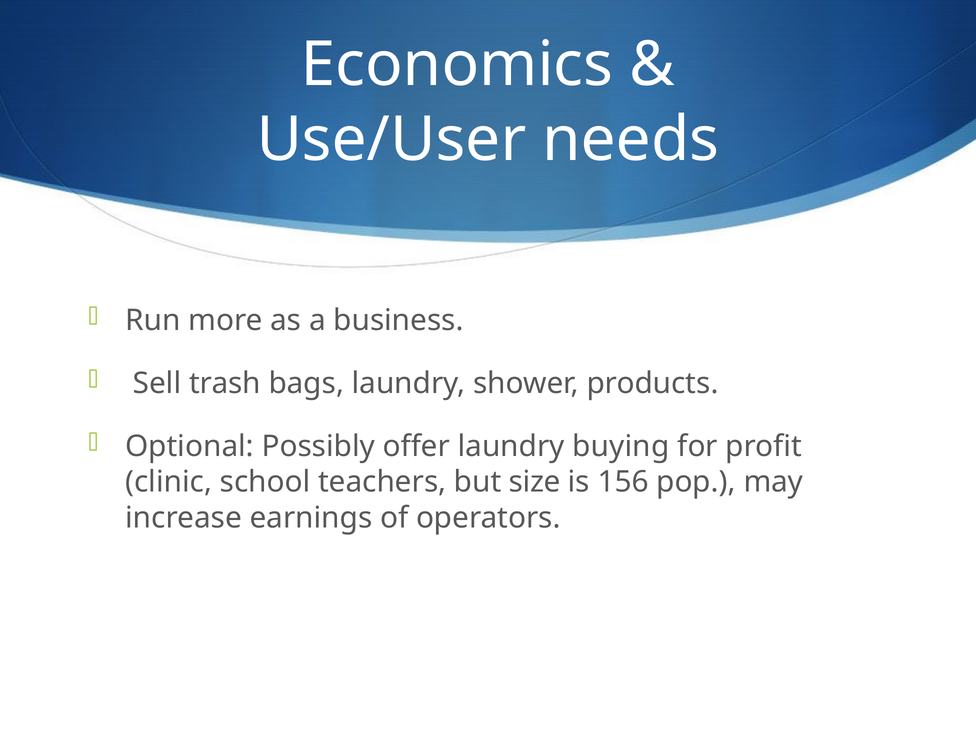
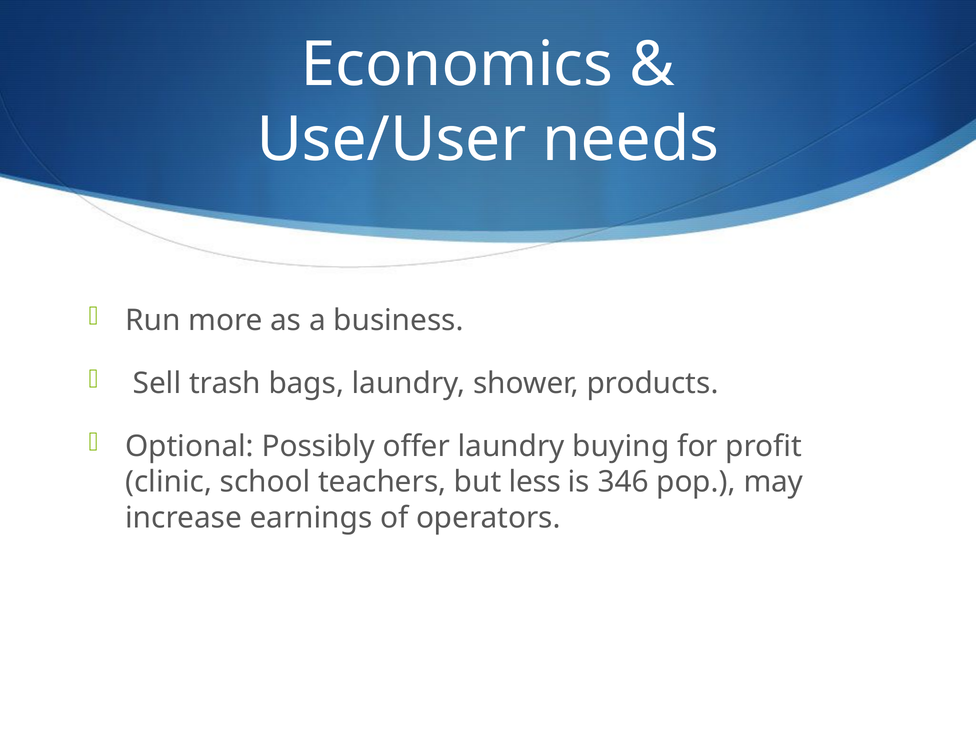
size: size -> less
156: 156 -> 346
